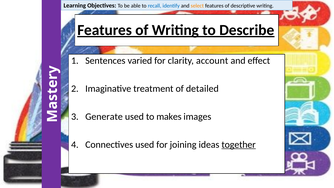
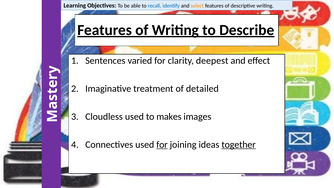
account: account -> deepest
Generate: Generate -> Cloudless
for at (162, 145) underline: none -> present
